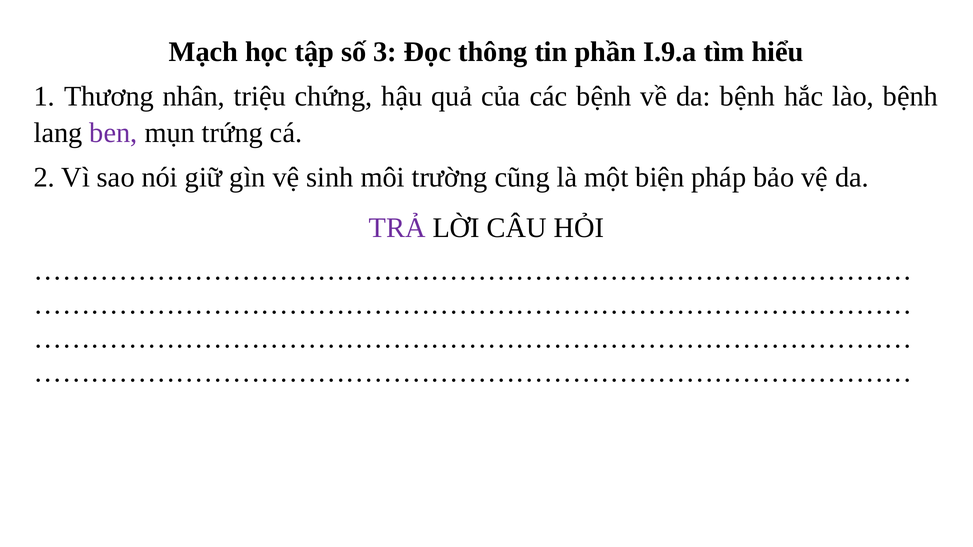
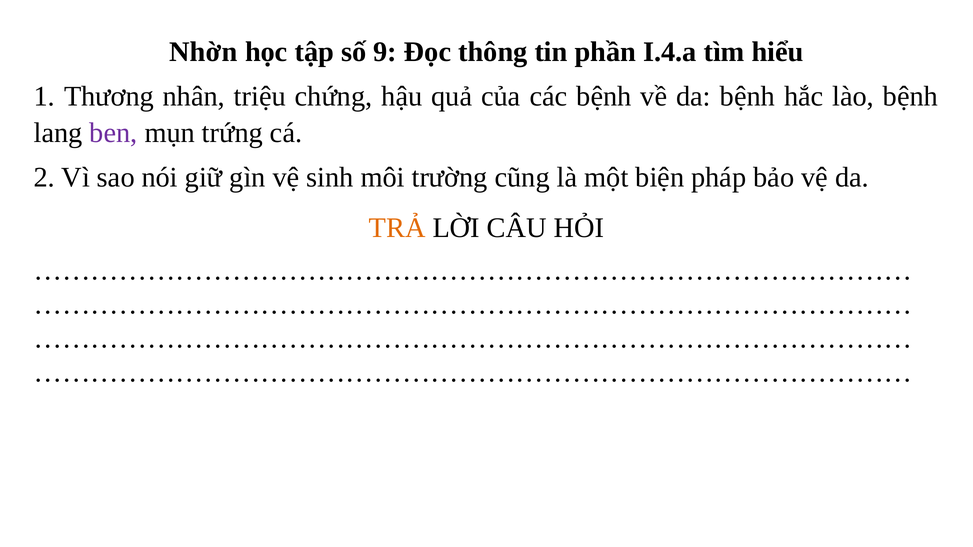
Mạch: Mạch -> Nhờn
3: 3 -> 9
I.9.a: I.9.a -> I.4.a
TRẢ colour: purple -> orange
